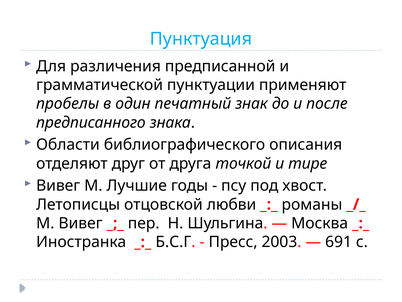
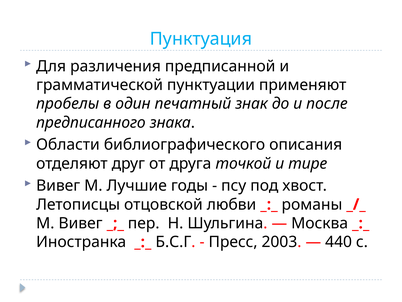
691: 691 -> 440
